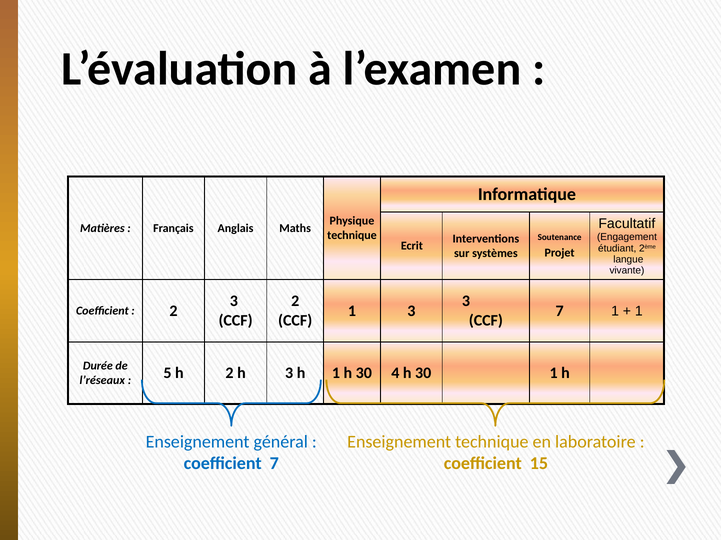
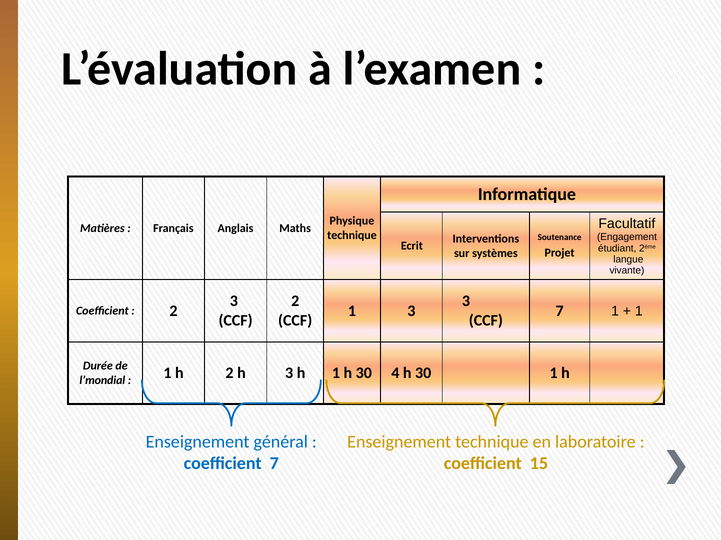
l’réseaux: l’réseaux -> l’mondial
5 at (167, 374): 5 -> 1
